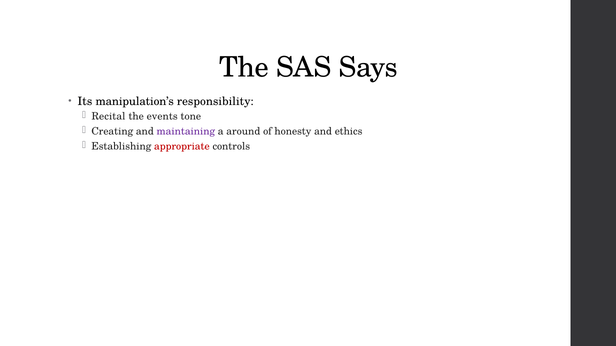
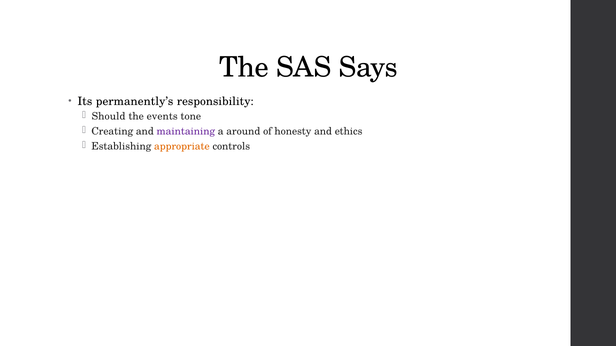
manipulation’s: manipulation’s -> permanently’s
Recital: Recital -> Should
appropriate colour: red -> orange
